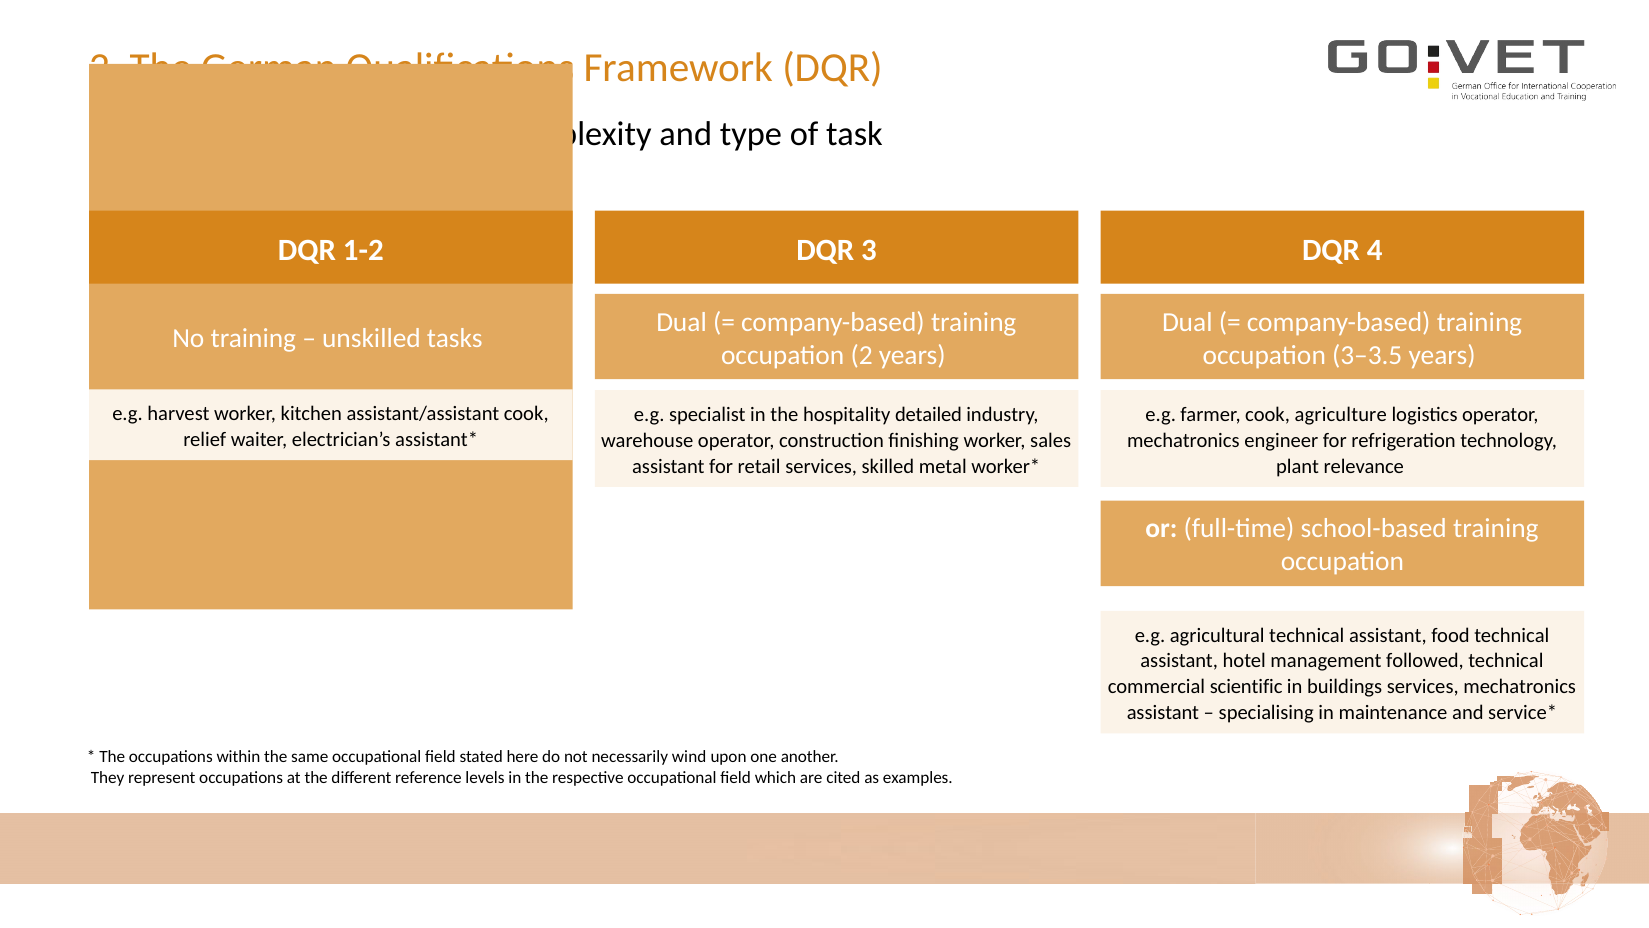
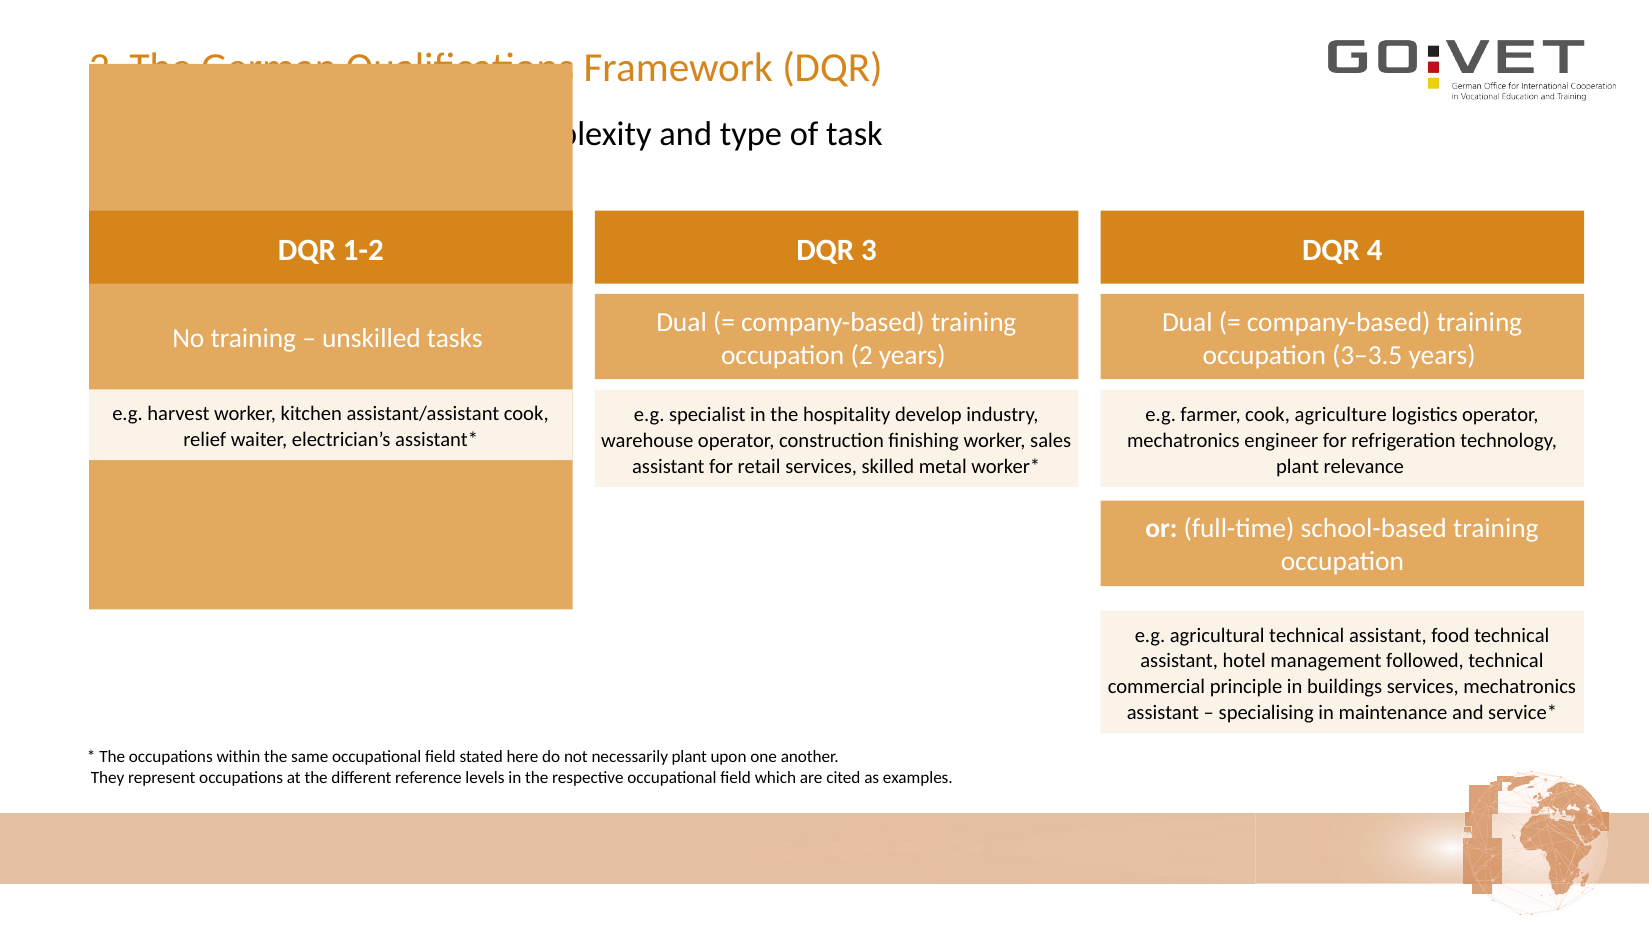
detailed: detailed -> develop
scientific: scientific -> principle
necessarily wind: wind -> plant
